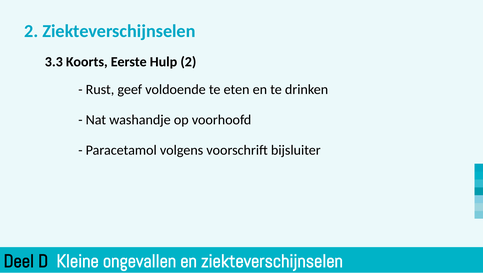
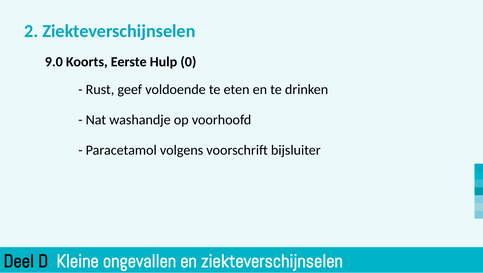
3.3: 3.3 -> 9.0
Hulp 2: 2 -> 0
